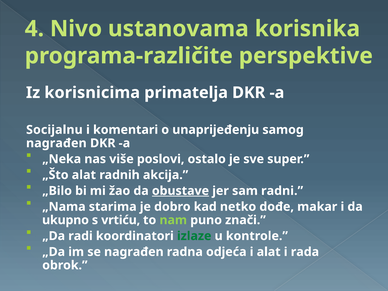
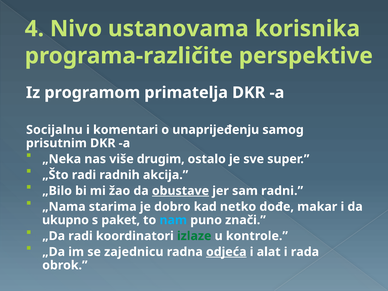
korisnicima: korisnicima -> programom
nagrađen at (56, 143): nagrađen -> prisutnim
poslovi: poslovi -> drugim
„Što alat: alat -> radi
vrtiću: vrtiću -> paket
nam colour: light green -> light blue
se nagrađen: nagrađen -> zajednicu
odjeća underline: none -> present
